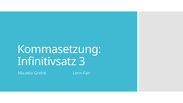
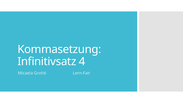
3: 3 -> 4
